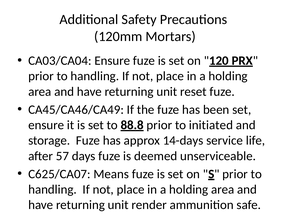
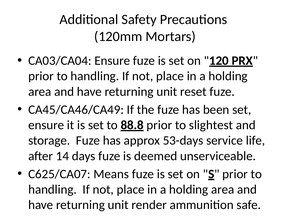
initiated: initiated -> slightest
14-days: 14-days -> 53-days
57: 57 -> 14
